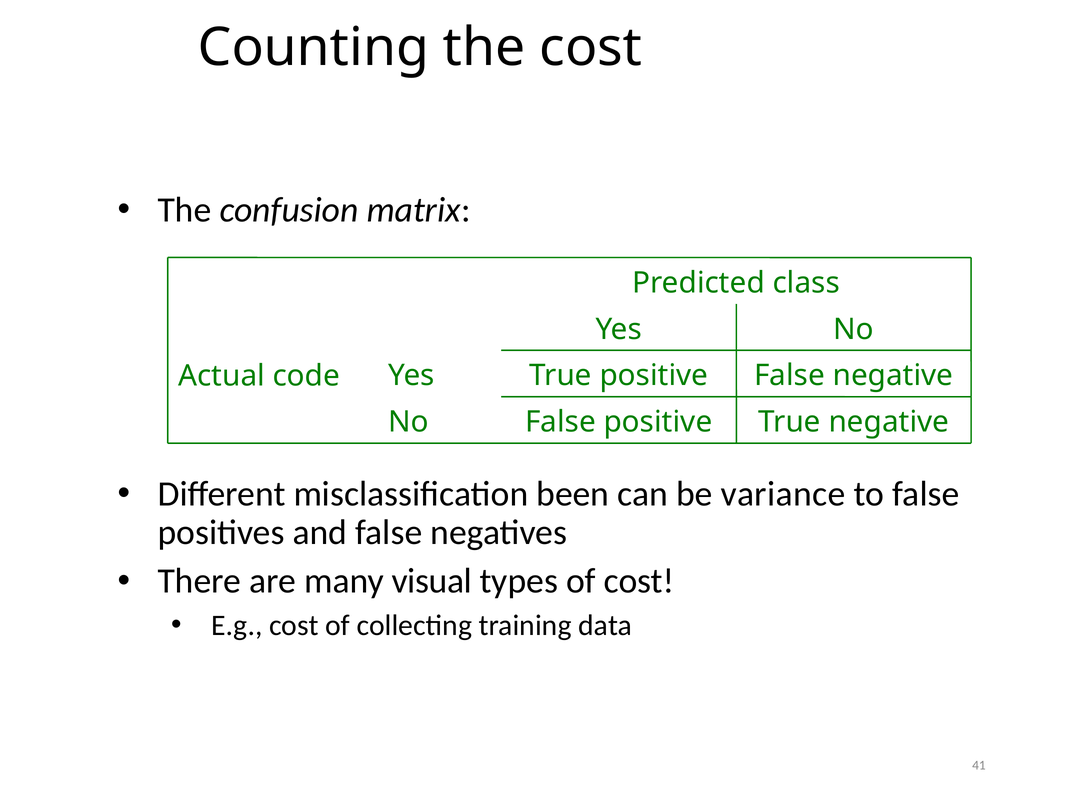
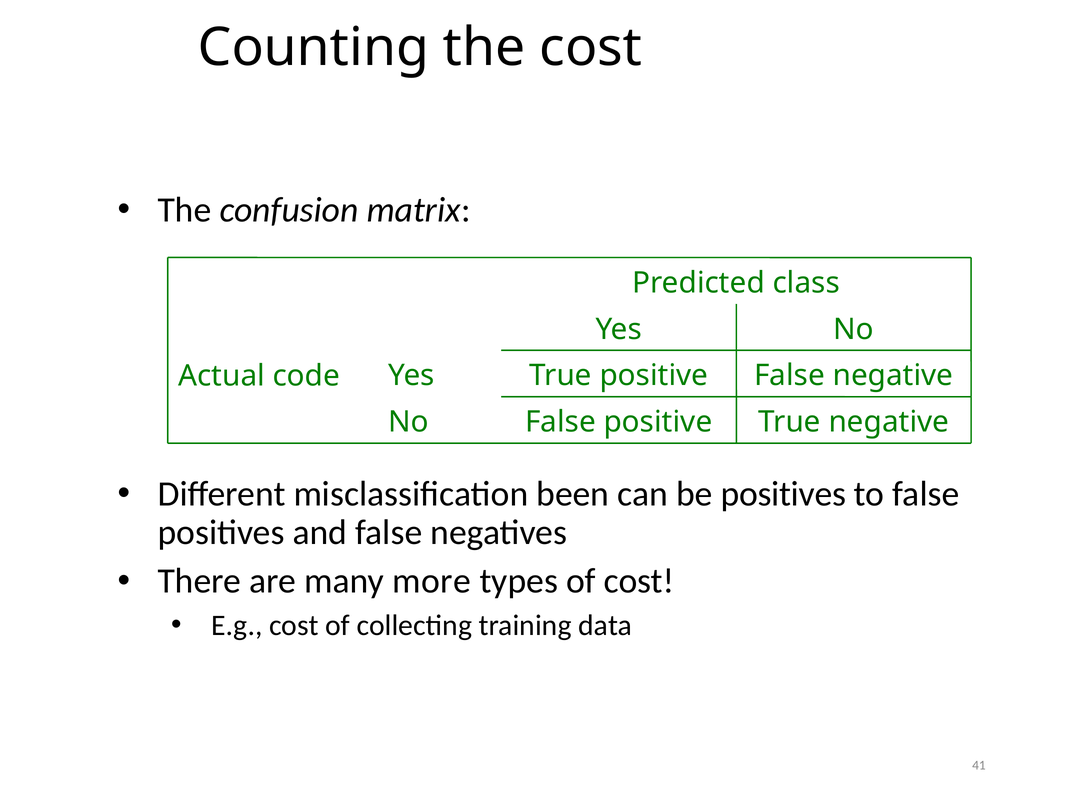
be variance: variance -> positives
visual: visual -> more
